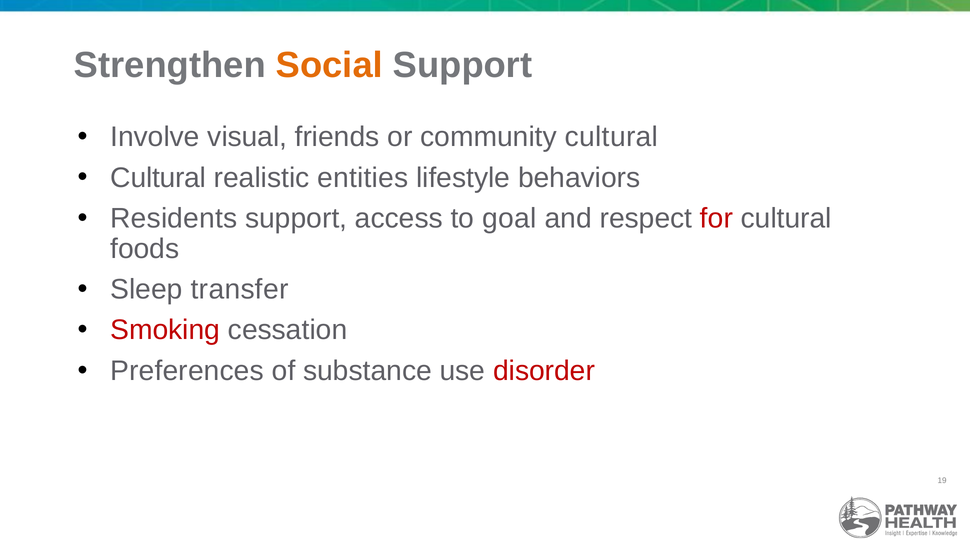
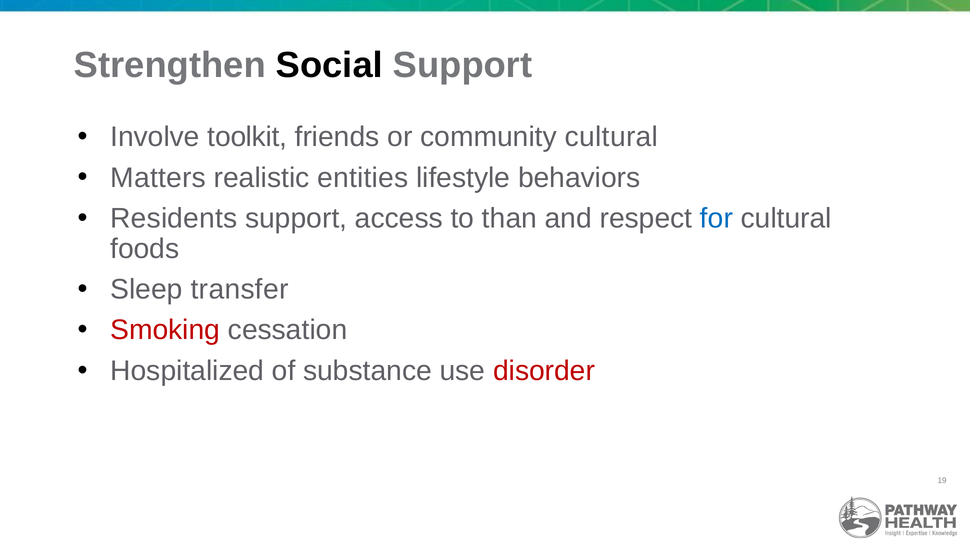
Social colour: orange -> black
visual: visual -> toolkit
Cultural at (158, 178): Cultural -> Matters
goal: goal -> than
for colour: red -> blue
Preferences: Preferences -> Hospitalized
